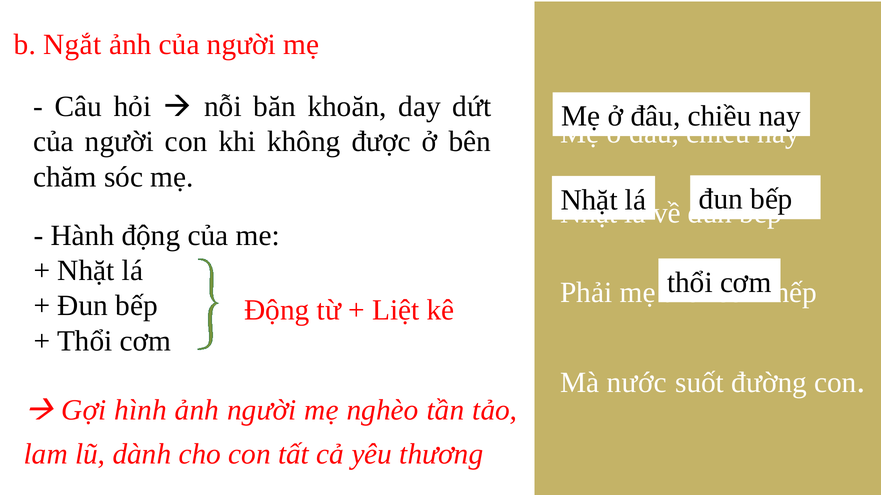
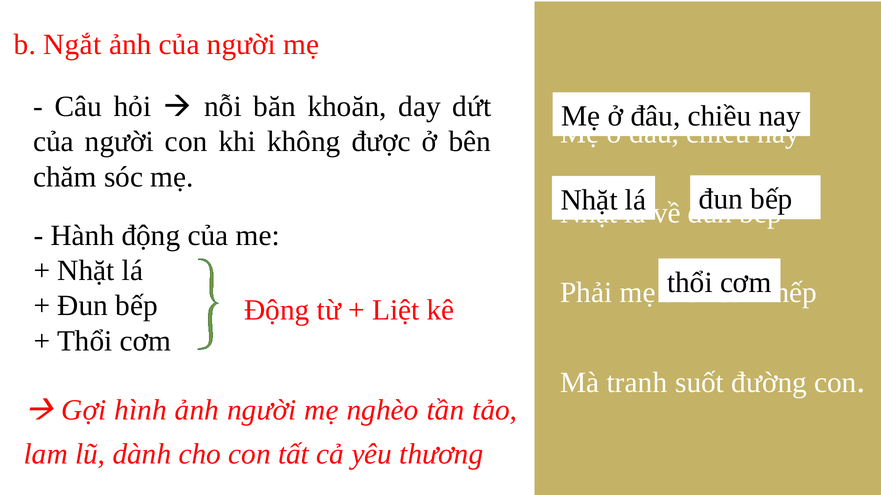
nước: nước -> tranh
